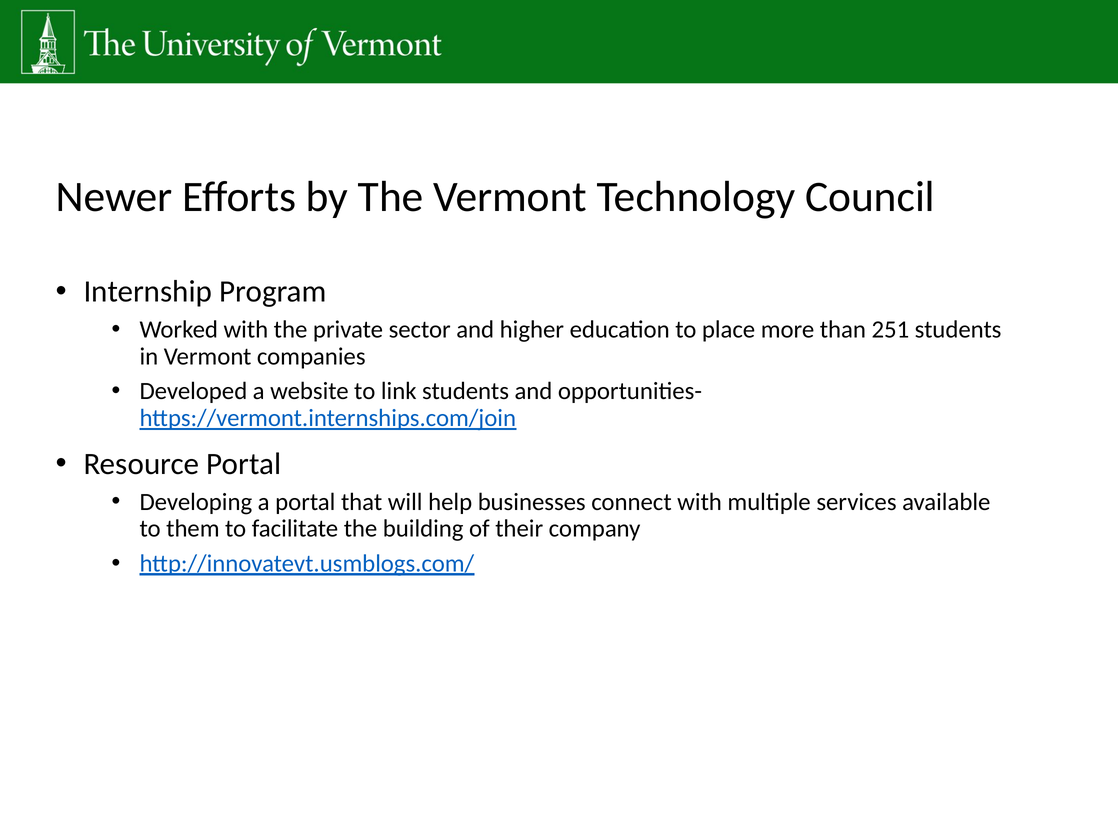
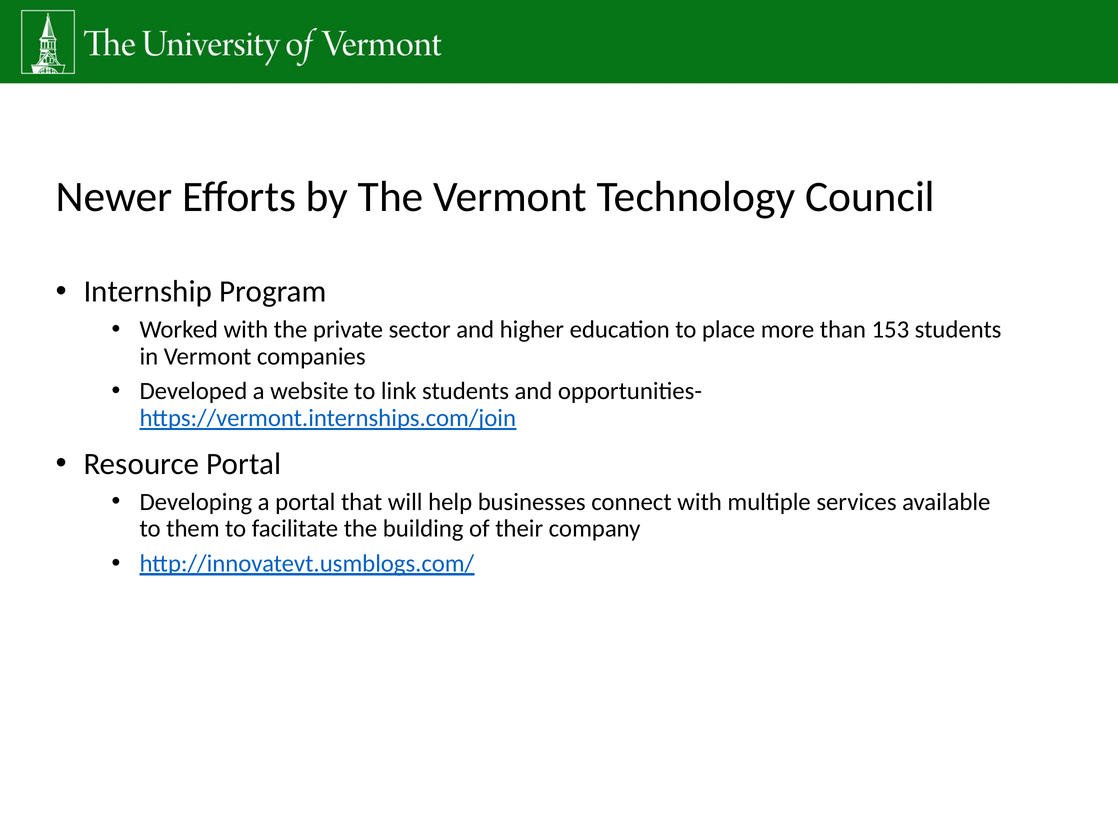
251: 251 -> 153
